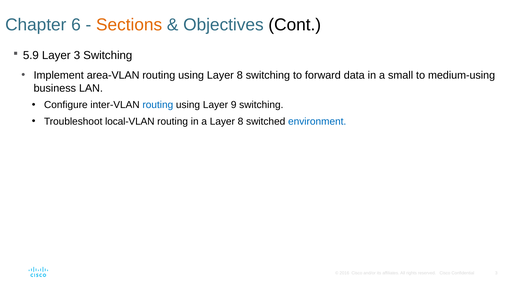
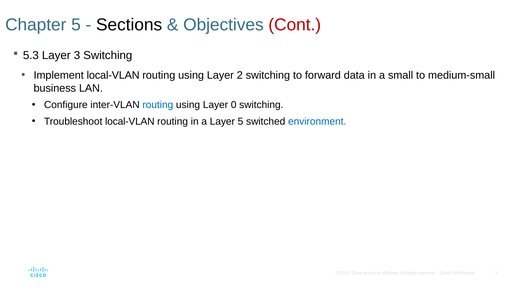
Chapter 6: 6 -> 5
Sections colour: orange -> black
Cont colour: black -> red
5.9: 5.9 -> 5.3
Implement area-VLAN: area-VLAN -> local-VLAN
using Layer 8: 8 -> 2
medium-using: medium-using -> medium-small
9: 9 -> 0
a Layer 8: 8 -> 5
